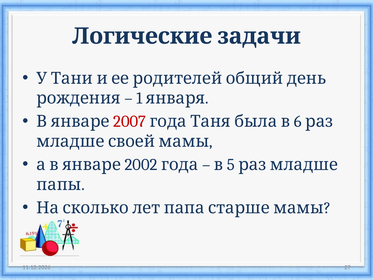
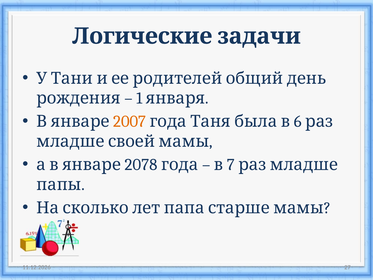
2007 colour: red -> orange
2002: 2002 -> 2078
5: 5 -> 7
